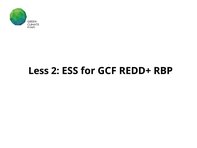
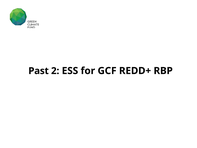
Less: Less -> Past
